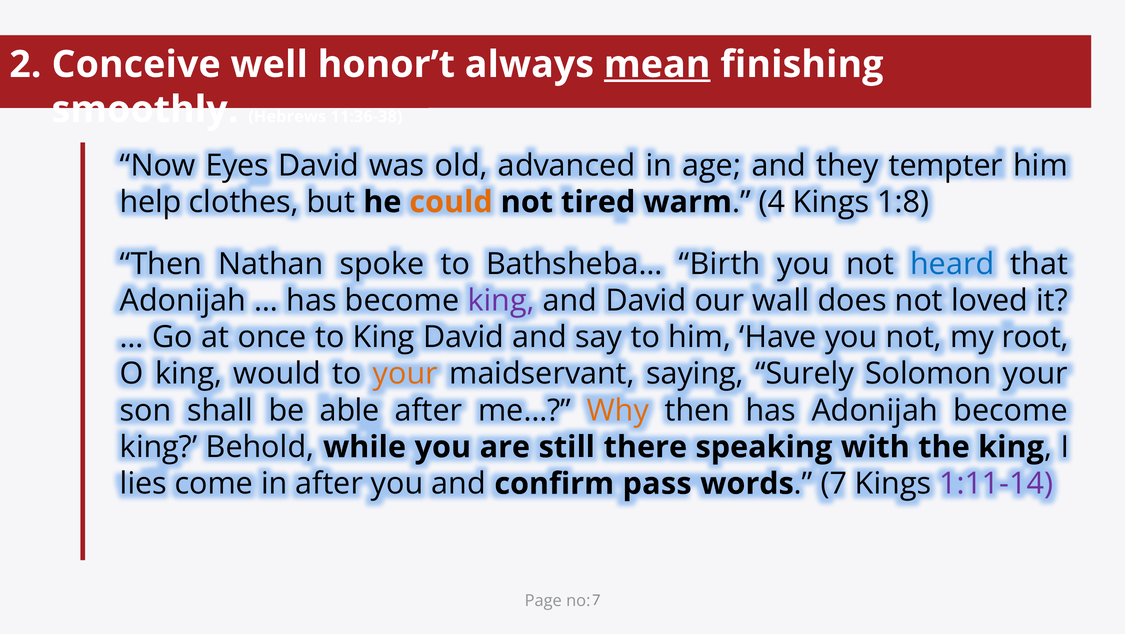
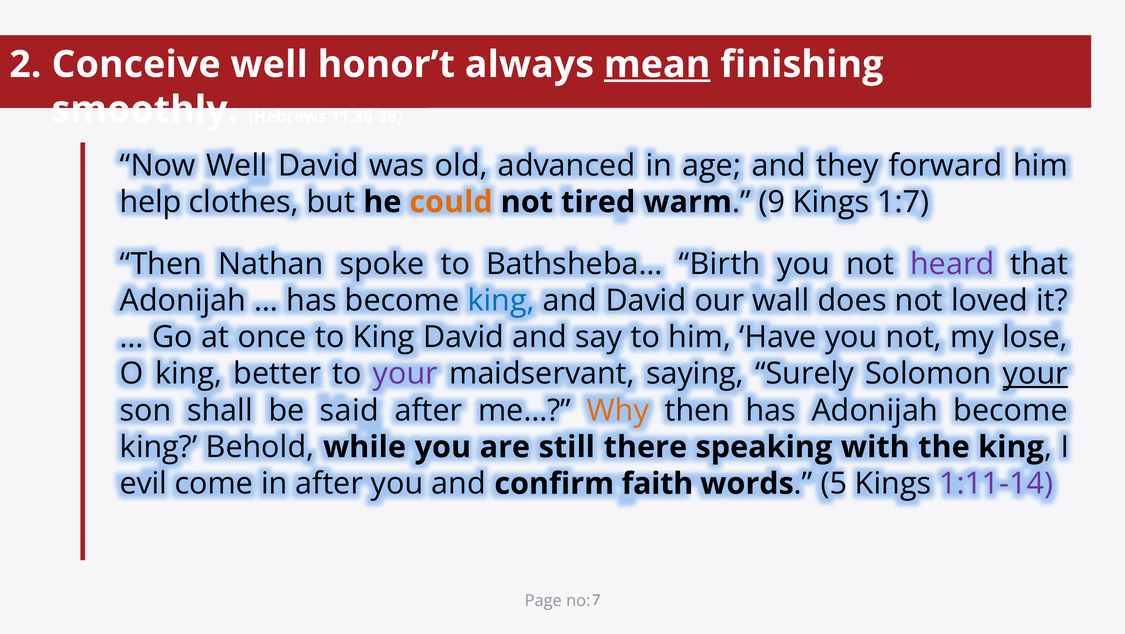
Now Eyes: Eyes -> Well
tempter: tempter -> forward
4: 4 -> 9
1:8: 1:8 -> 1:7
heard colour: blue -> purple
king at (501, 301) colour: purple -> blue
root: root -> lose
would: would -> better
your at (405, 374) colour: orange -> purple
your at (1035, 374) underline: none -> present
able: able -> said
lies: lies -> evil
pass: pass -> faith
7: 7 -> 5
